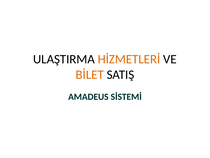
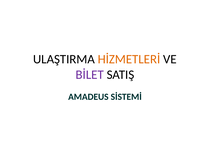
BİLET colour: orange -> purple
